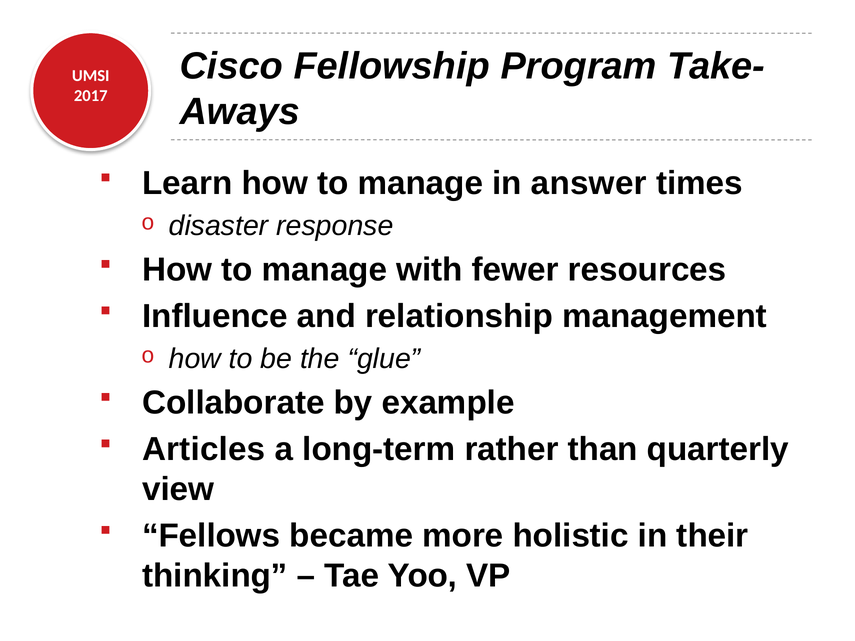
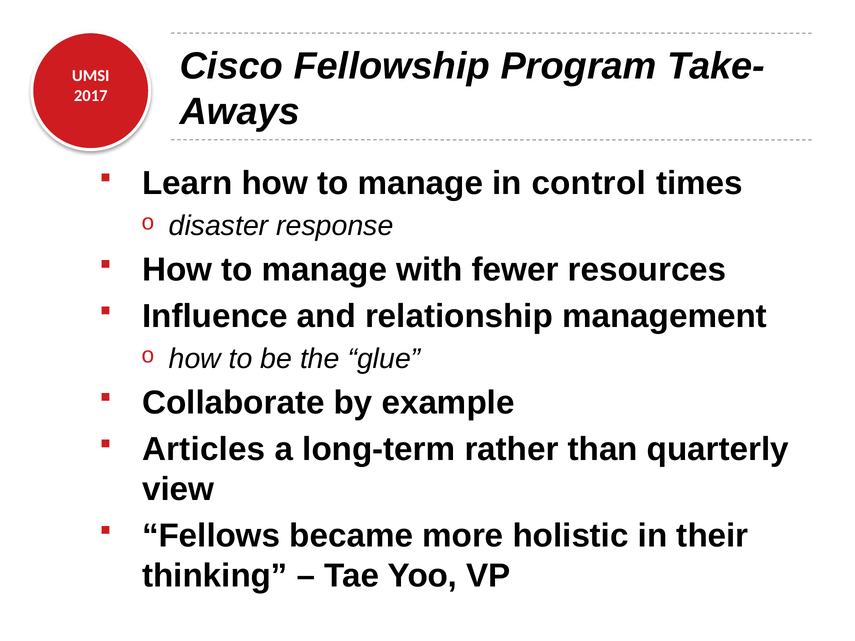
answer: answer -> control
